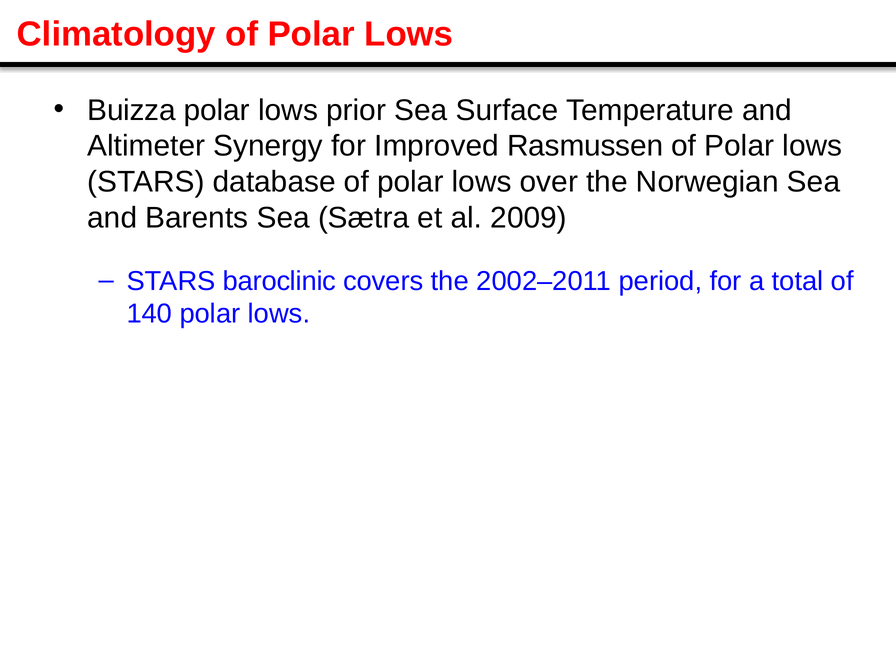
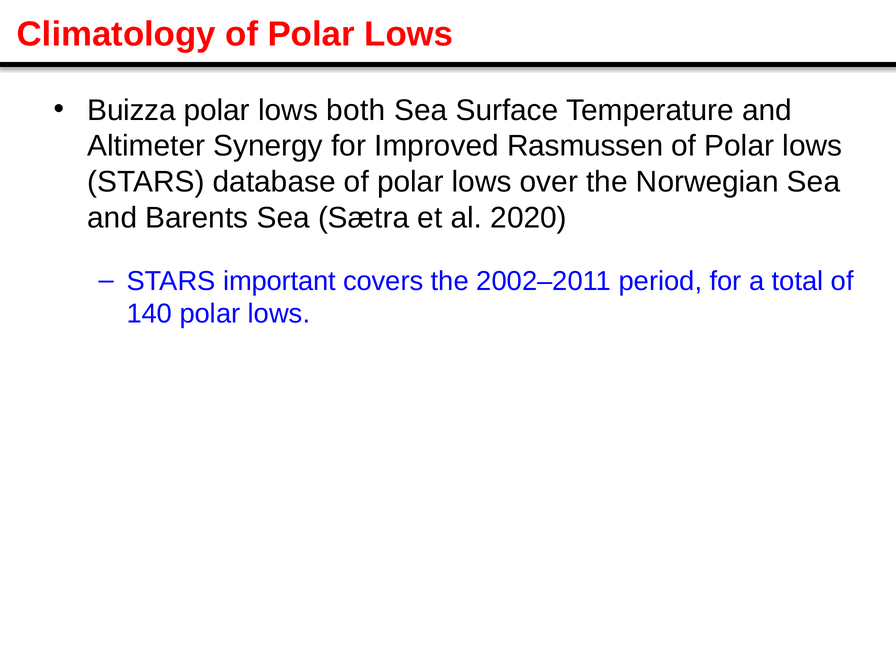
prior: prior -> both
2009: 2009 -> 2020
baroclinic: baroclinic -> important
